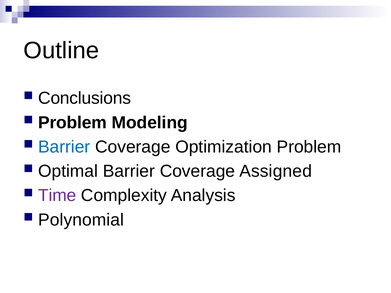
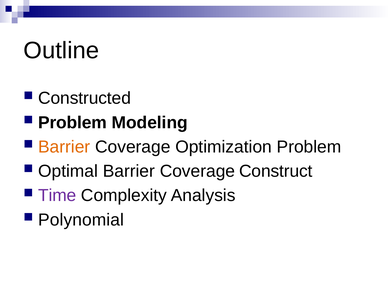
Conclusions: Conclusions -> Constructed
Barrier at (64, 147) colour: blue -> orange
Assigned: Assigned -> Construct
